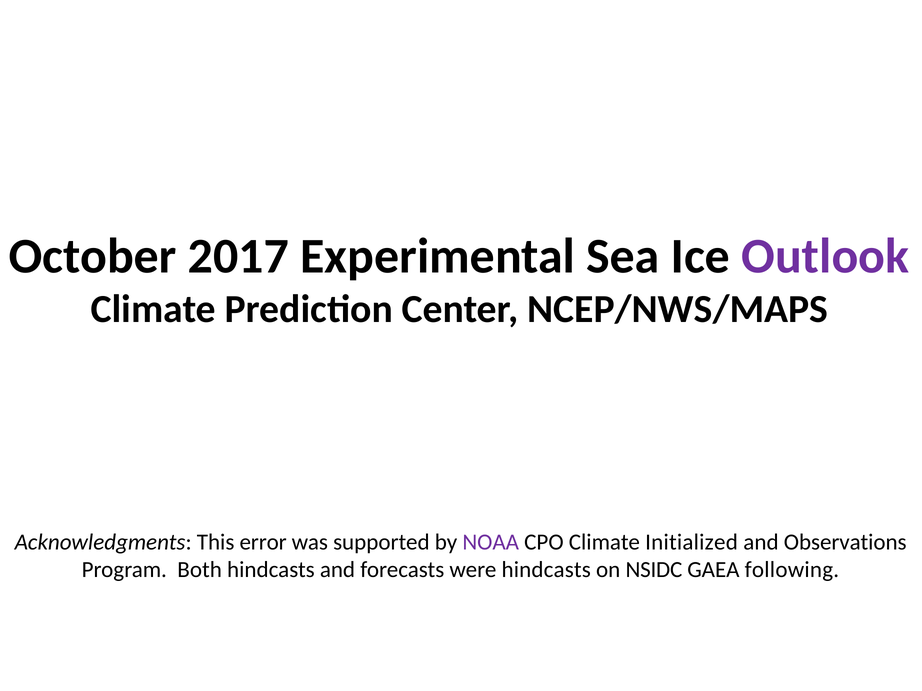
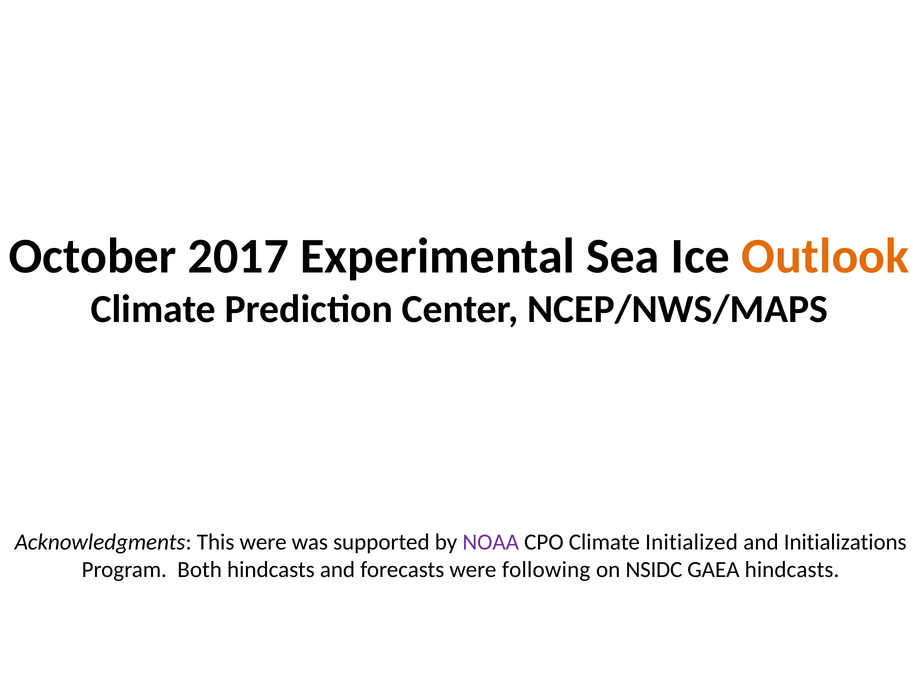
Outlook colour: purple -> orange
This error: error -> were
Observations: Observations -> Initializations
were hindcasts: hindcasts -> following
GAEA following: following -> hindcasts
